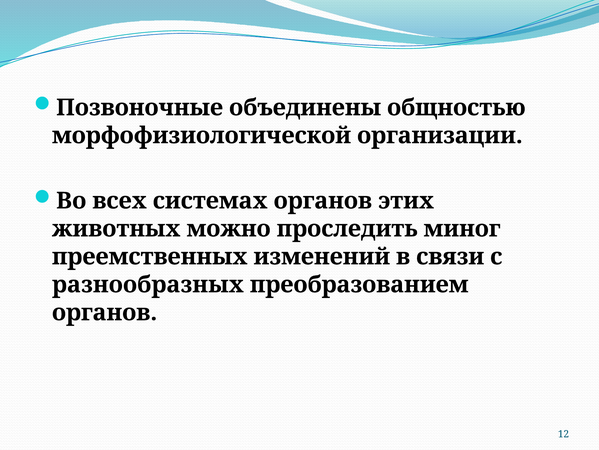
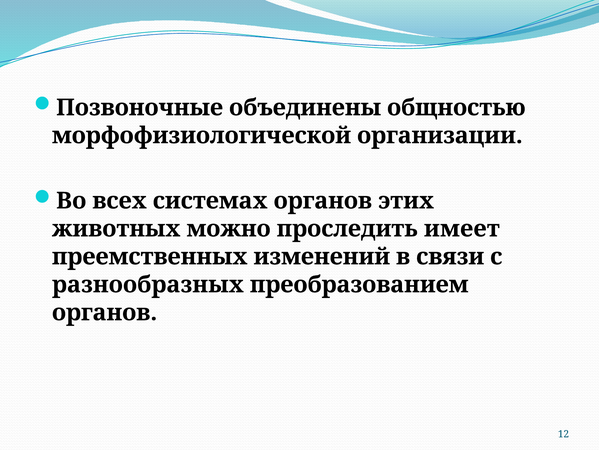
миног: миног -> имеет
